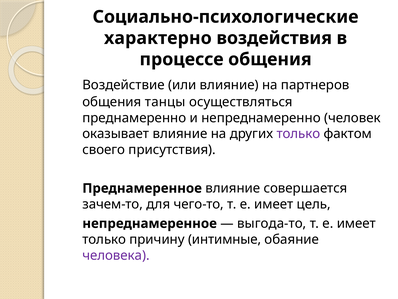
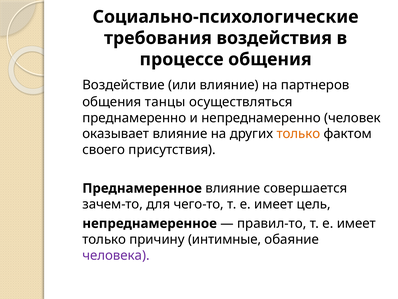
характерно: характерно -> требования
только at (298, 134) colour: purple -> orange
выгода-то: выгода-то -> правил-то
